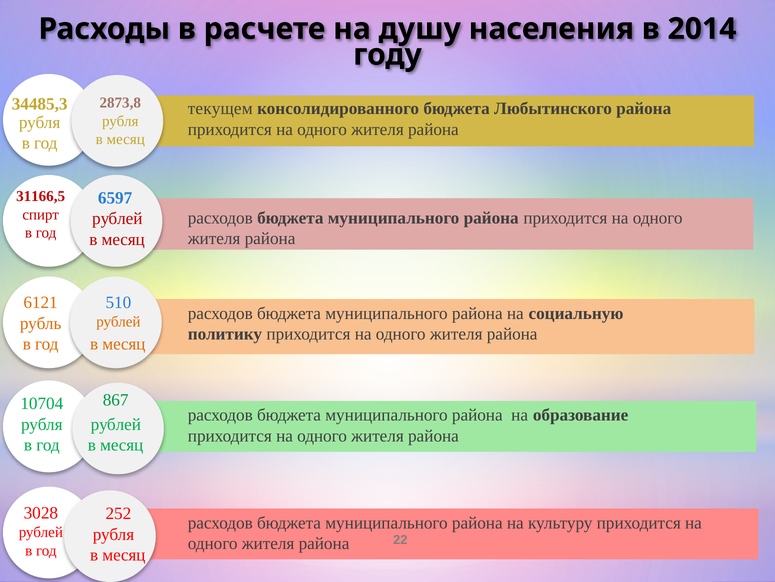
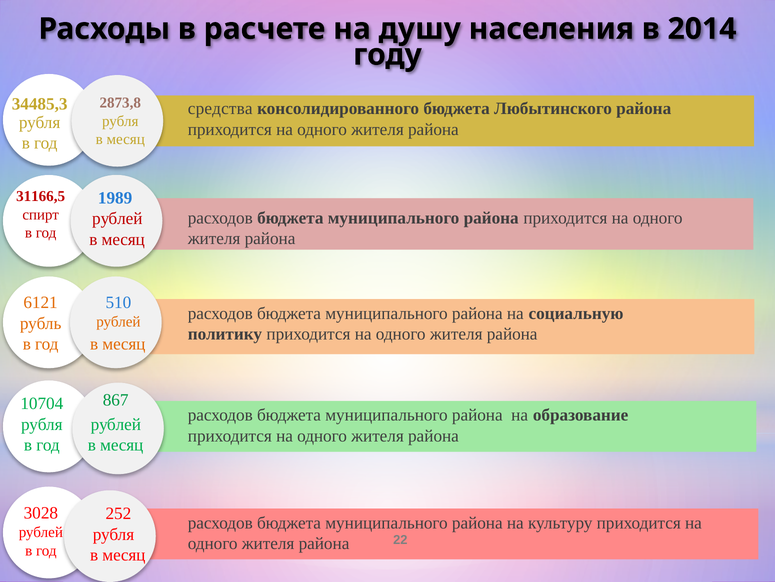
текущем: текущем -> средства
6597: 6597 -> 1989
